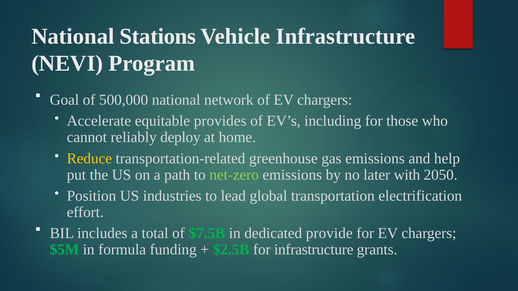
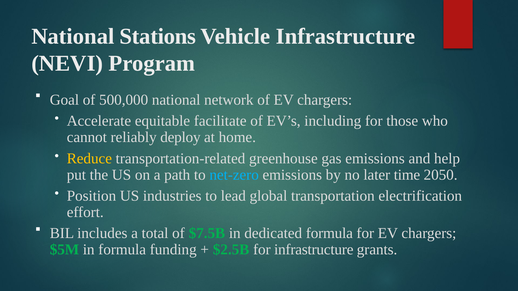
provides: provides -> facilitate
net-zero colour: light green -> light blue
with: with -> time
dedicated provide: provide -> formula
